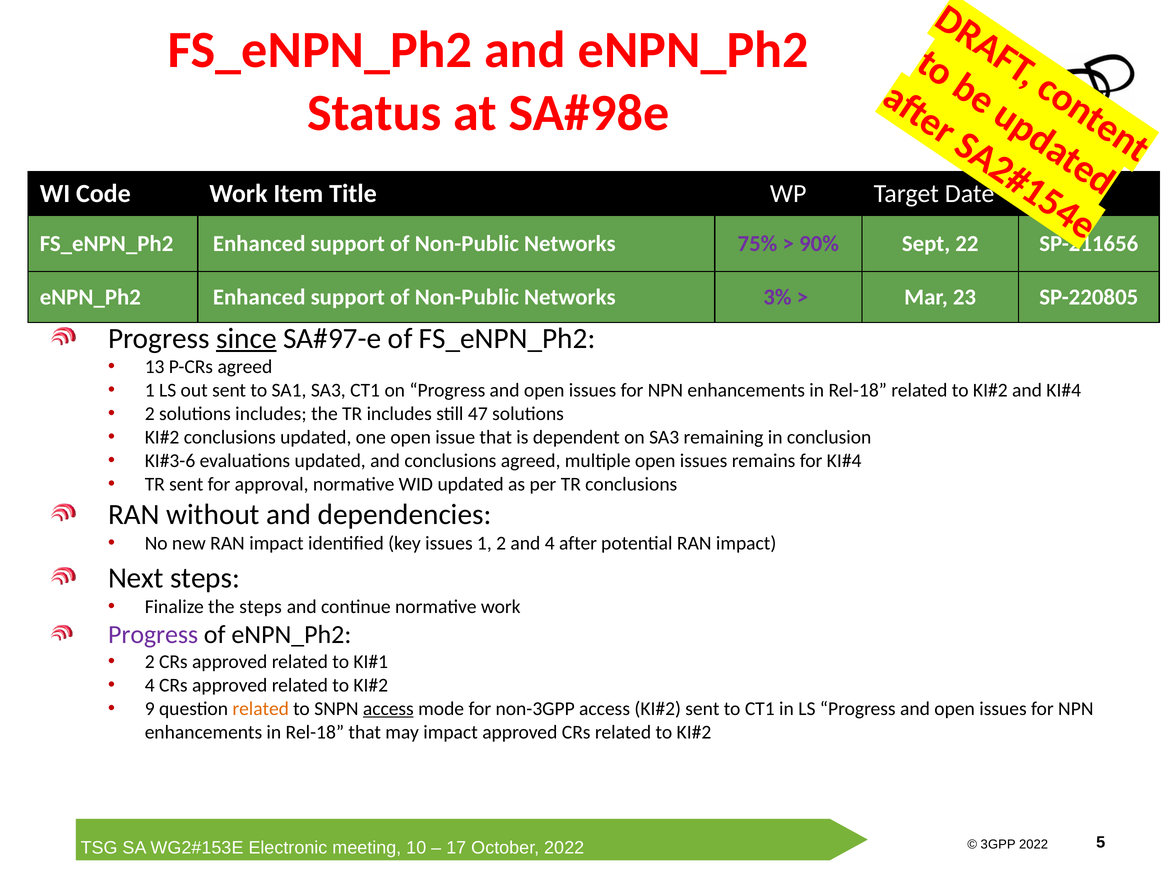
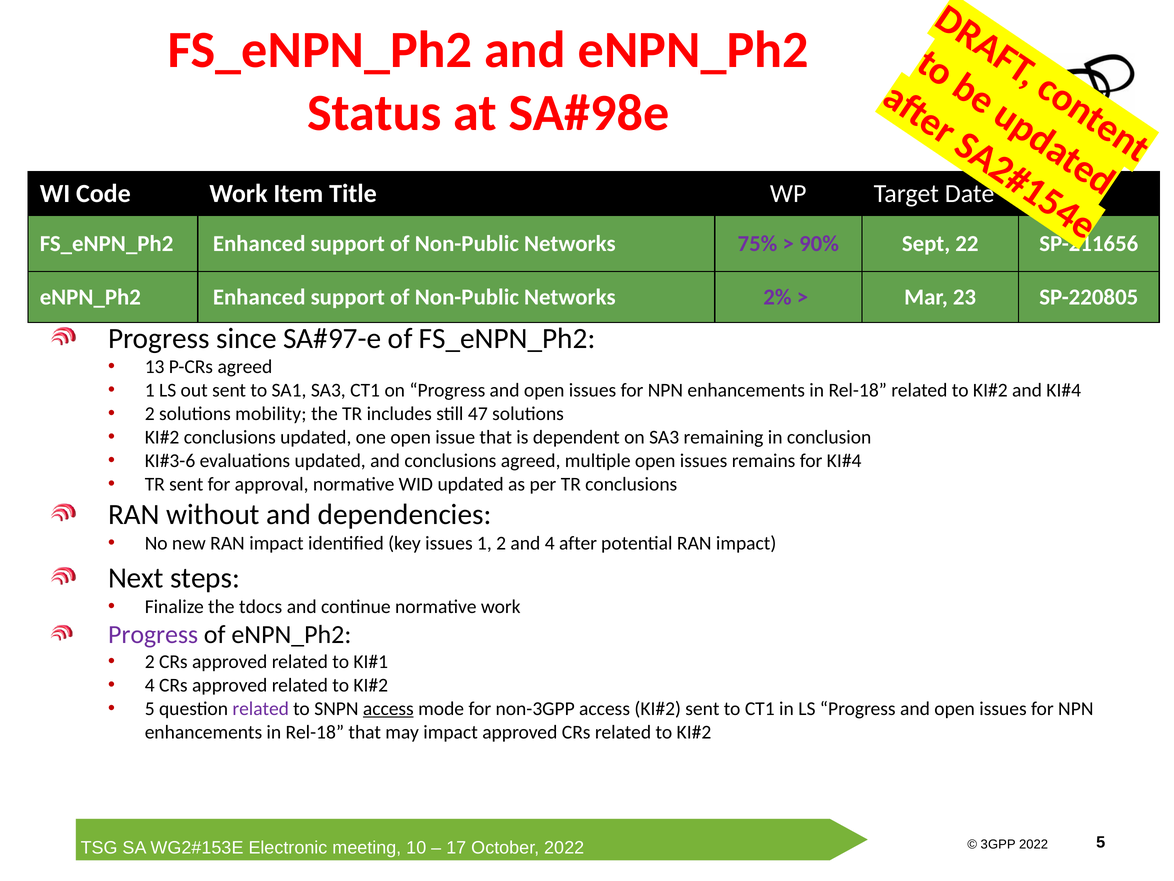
3%: 3% -> 2%
since underline: present -> none
solutions includes: includes -> mobility
the steps: steps -> tdocs
9 at (150, 708): 9 -> 5
related at (261, 708) colour: orange -> purple
